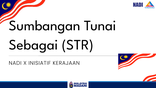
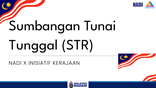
Sebagai: Sebagai -> Tunggal
